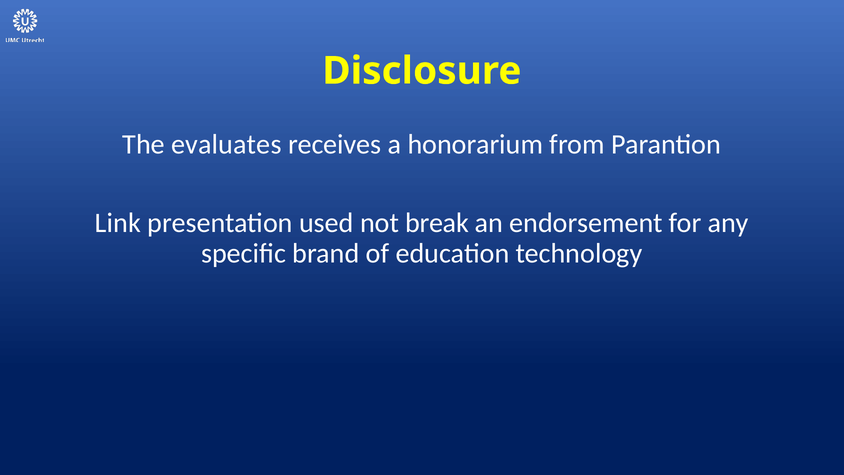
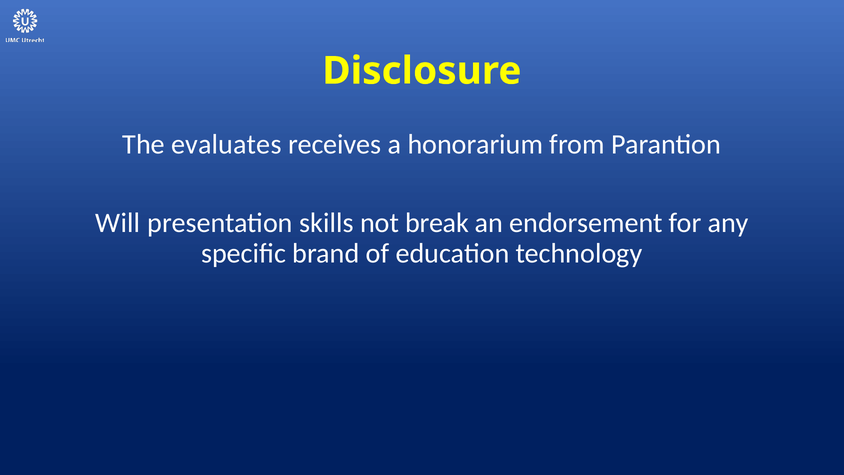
Link: Link -> Will
used: used -> skills
